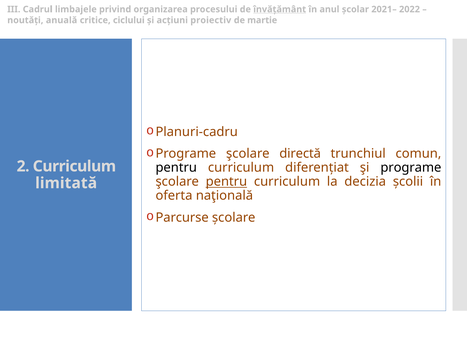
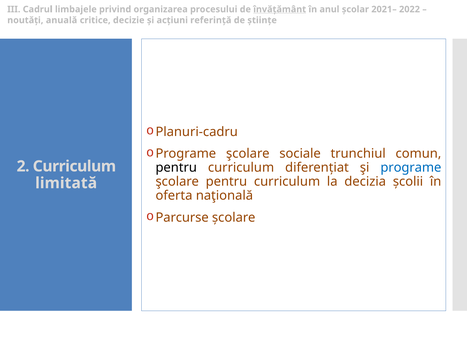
ciclului: ciclului -> decizie
proiectiv: proiectiv -> referință
martie: martie -> științe
directă: directă -> sociale
programe at (411, 168) colour: black -> blue
pentru at (226, 182) underline: present -> none
